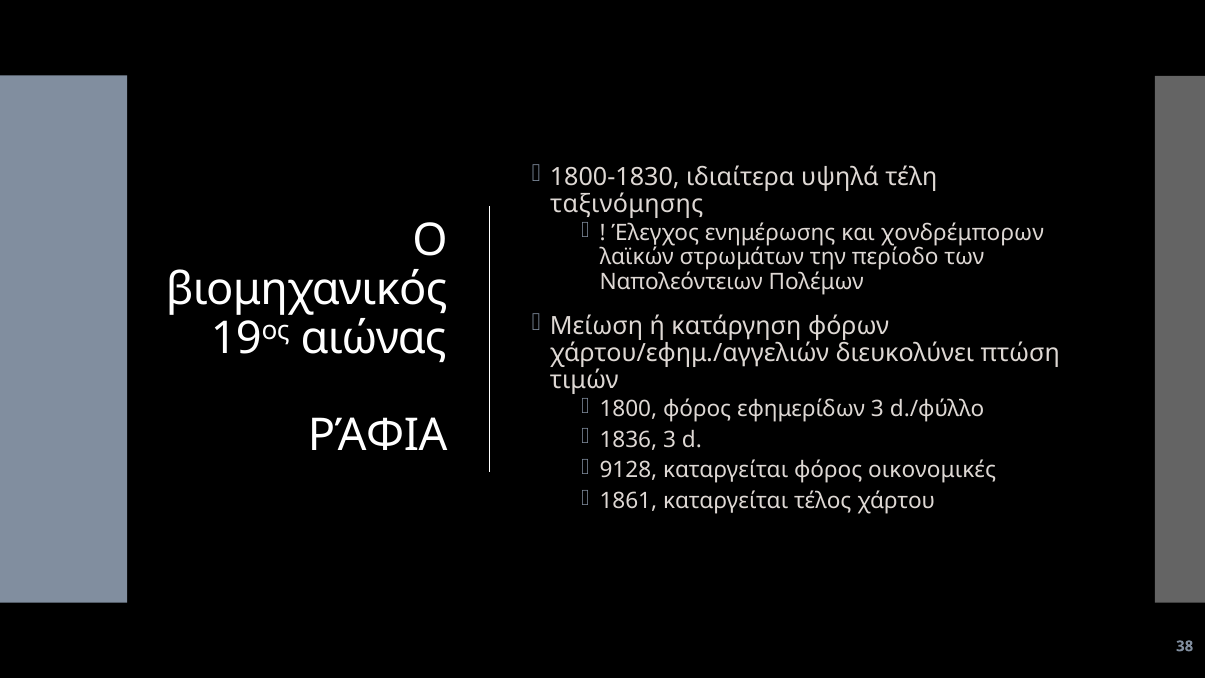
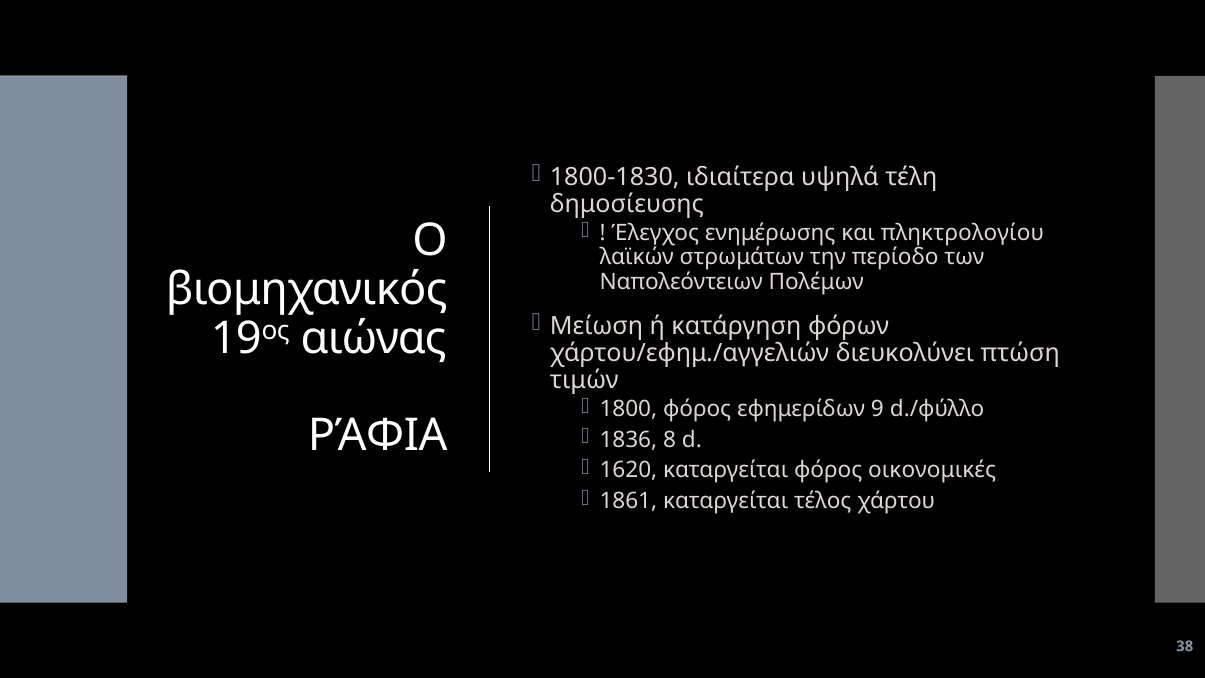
ταξινόμησης: ταξινόμησης -> δημοσίευσης
χονδρέμπορων: χονδρέμπορων -> πληκτρολογίου
εφημερίδων 3: 3 -> 9
1836 3: 3 -> 8
9128: 9128 -> 1620
